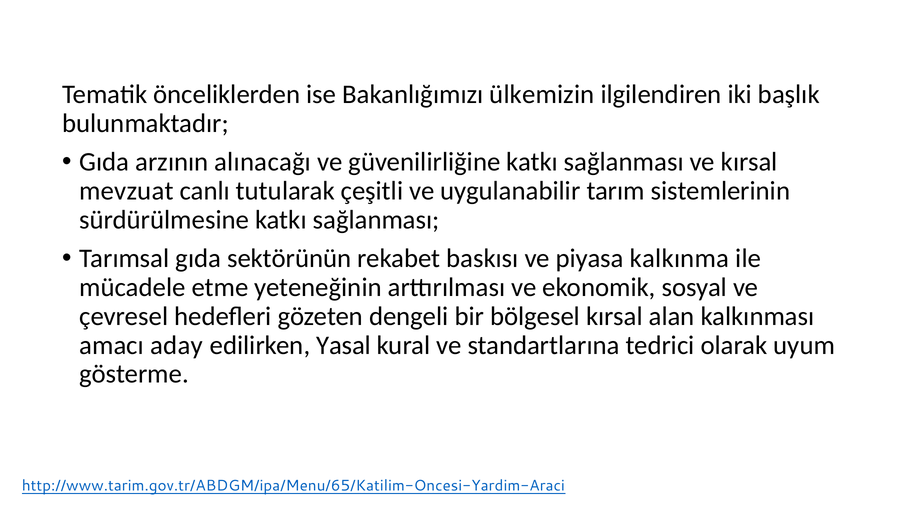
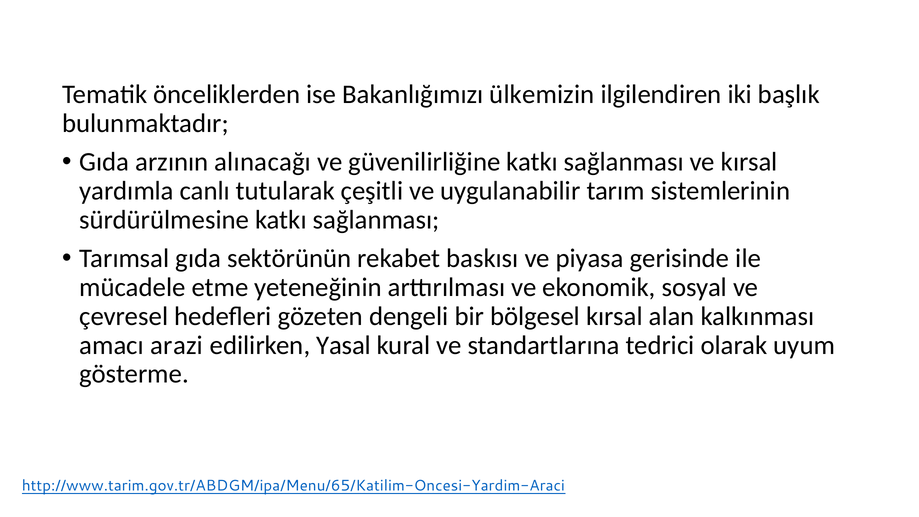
mevzuat: mevzuat -> yardımla
kalkınma: kalkınma -> gerisinde
aday: aday -> arazi
